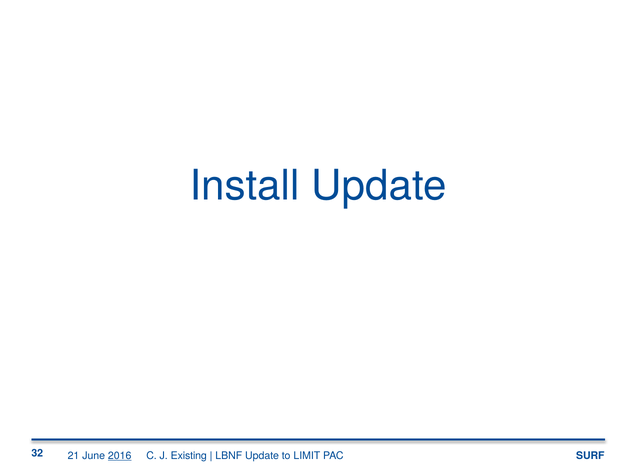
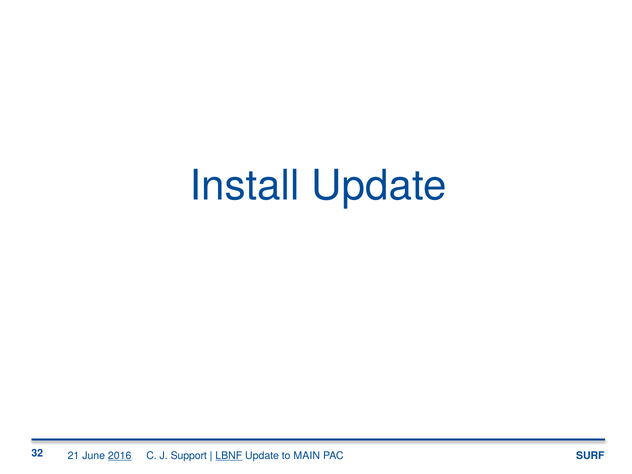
Existing: Existing -> Support
LBNF underline: none -> present
LIMIT: LIMIT -> MAIN
